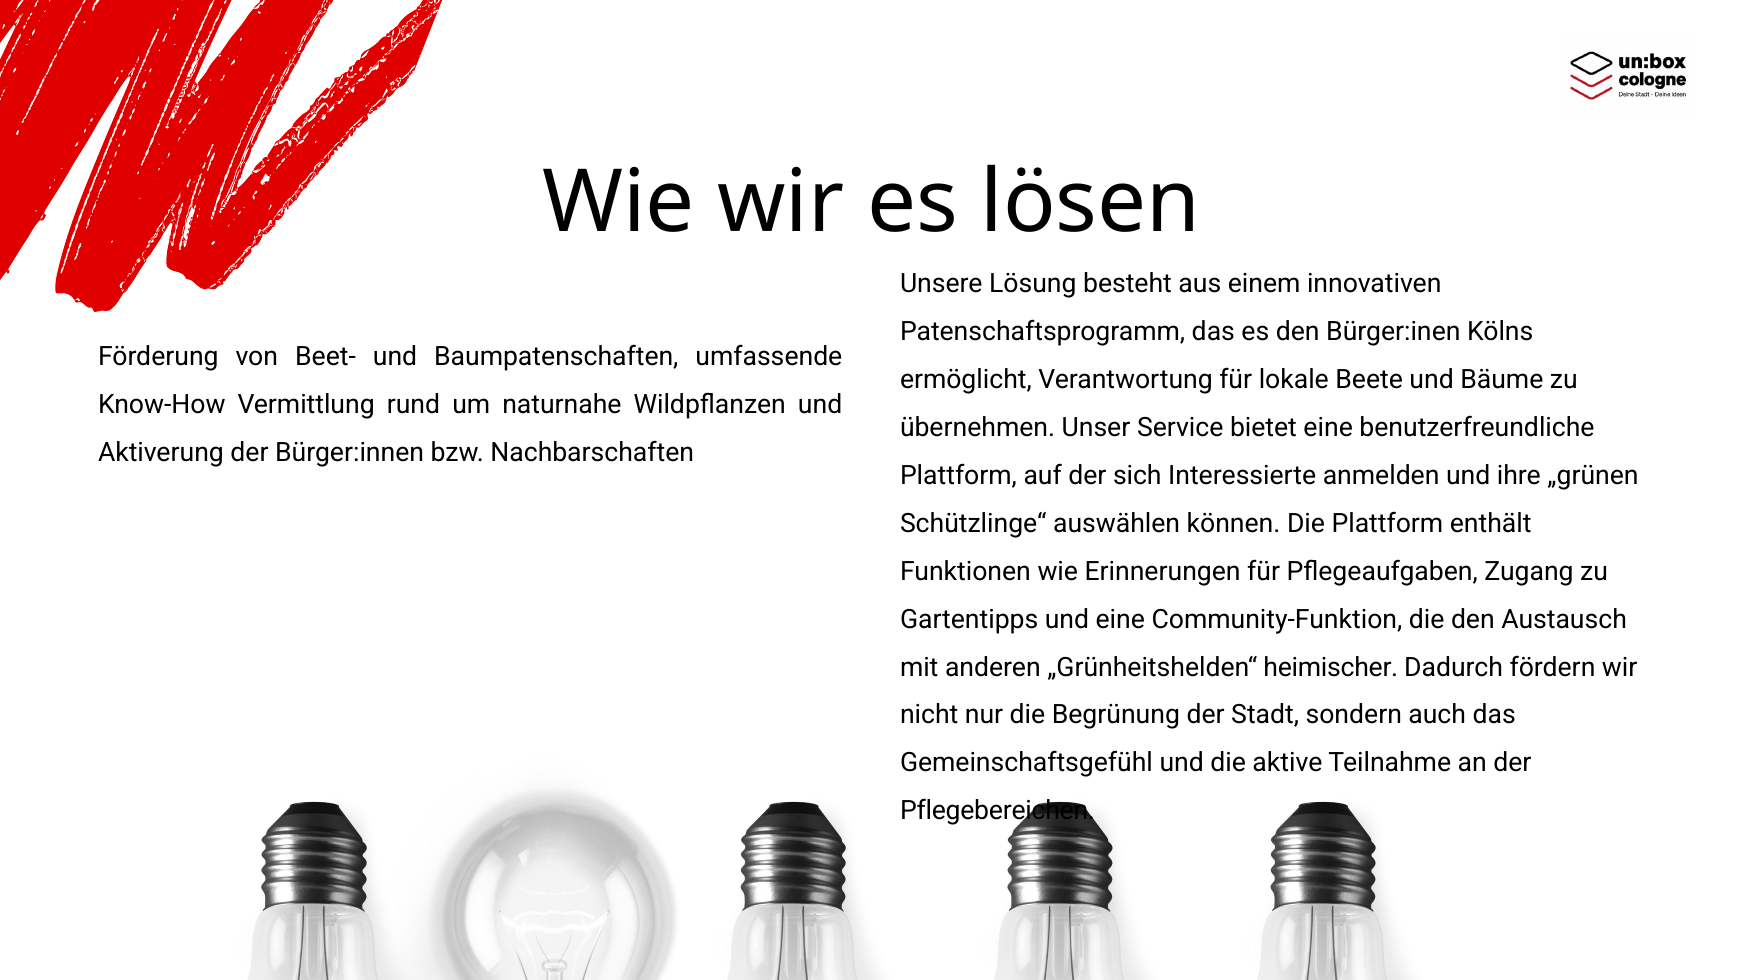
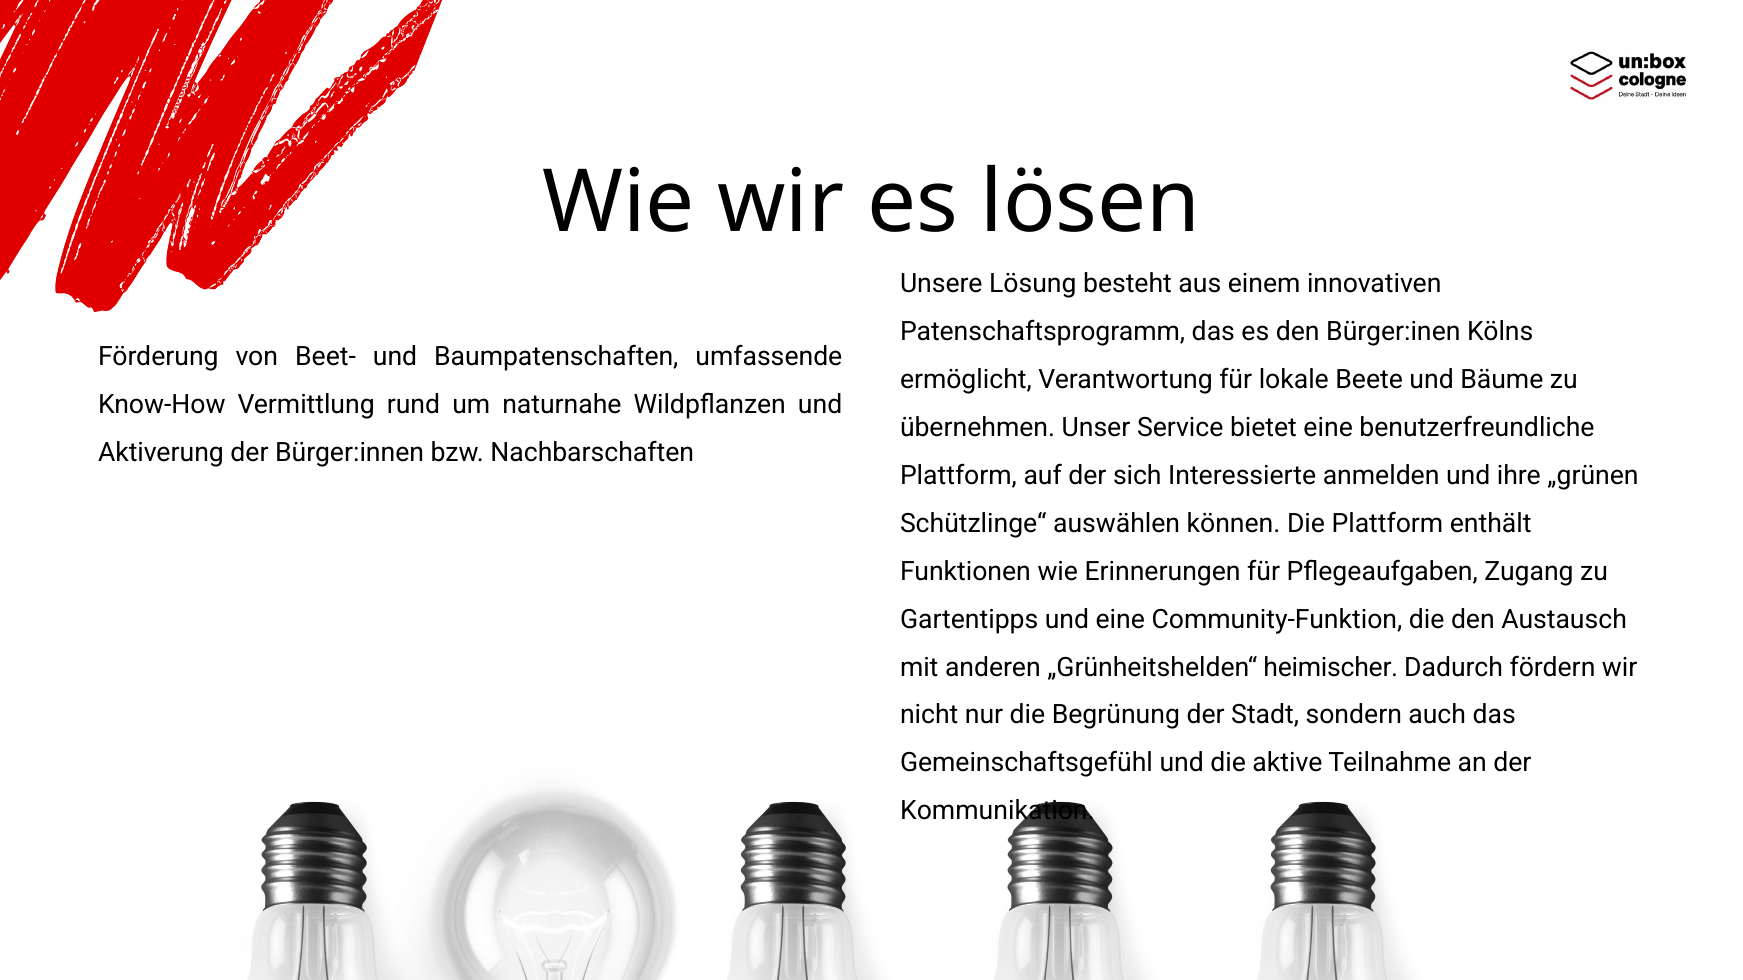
Pflegebereichen: Pflegebereichen -> Kommunikation
